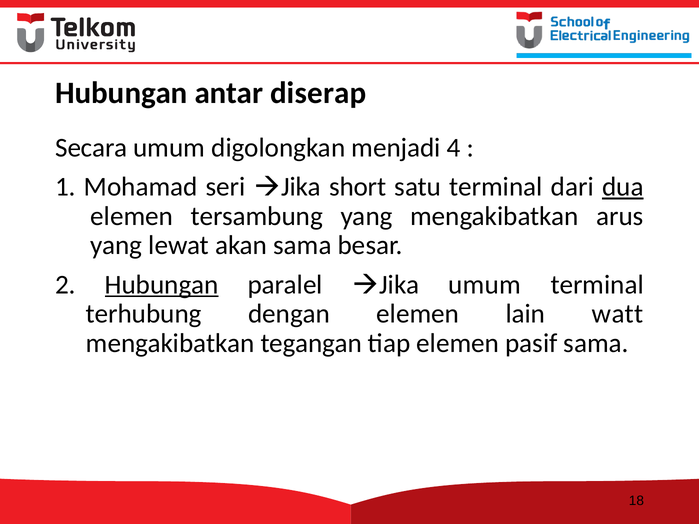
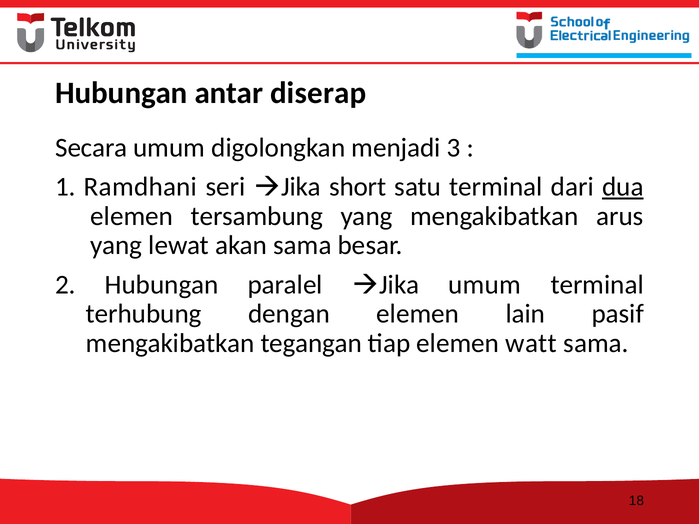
4: 4 -> 3
Mohamad: Mohamad -> Ramdhani
Hubungan at (162, 285) underline: present -> none
watt: watt -> pasif
pasif: pasif -> watt
